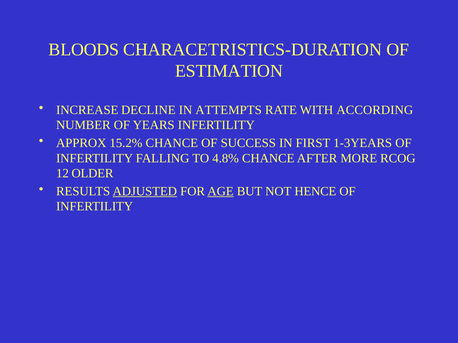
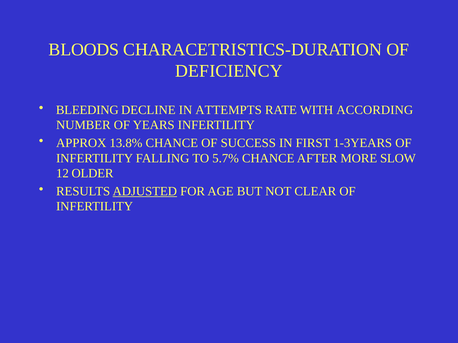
ESTIMATION: ESTIMATION -> DEFICIENCY
INCREASE: INCREASE -> BLEEDING
15.2%: 15.2% -> 13.8%
4.8%: 4.8% -> 5.7%
RCOG: RCOG -> SLOW
AGE underline: present -> none
HENCE: HENCE -> CLEAR
